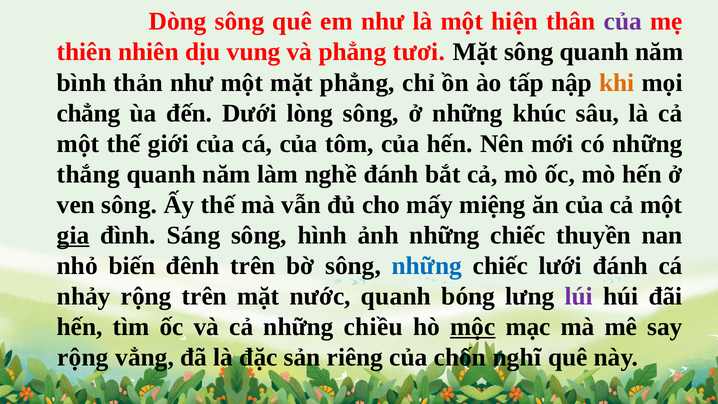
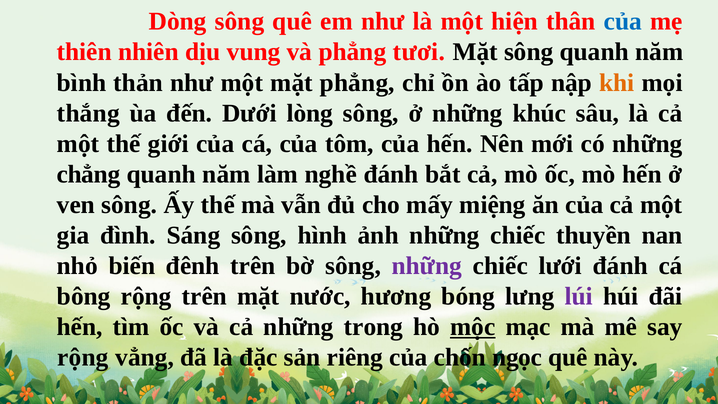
của at (623, 22) colour: purple -> blue
chẳng: chẳng -> thắng
thắng: thắng -> chẳng
gia underline: present -> none
những at (427, 266) colour: blue -> purple
nhảy: nhảy -> bông
nước quanh: quanh -> hương
chiều: chiều -> trong
nghĩ: nghĩ -> ngọc
